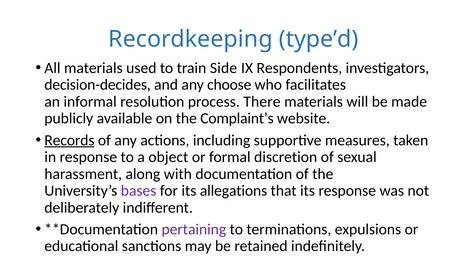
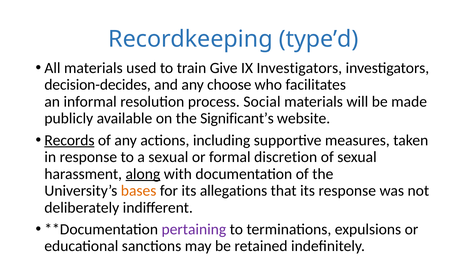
Side: Side -> Give
IX Respondents: Respondents -> Investigators
There: There -> Social
Complaint’s: Complaint’s -> Significant’s
a object: object -> sexual
along underline: none -> present
bases colour: purple -> orange
